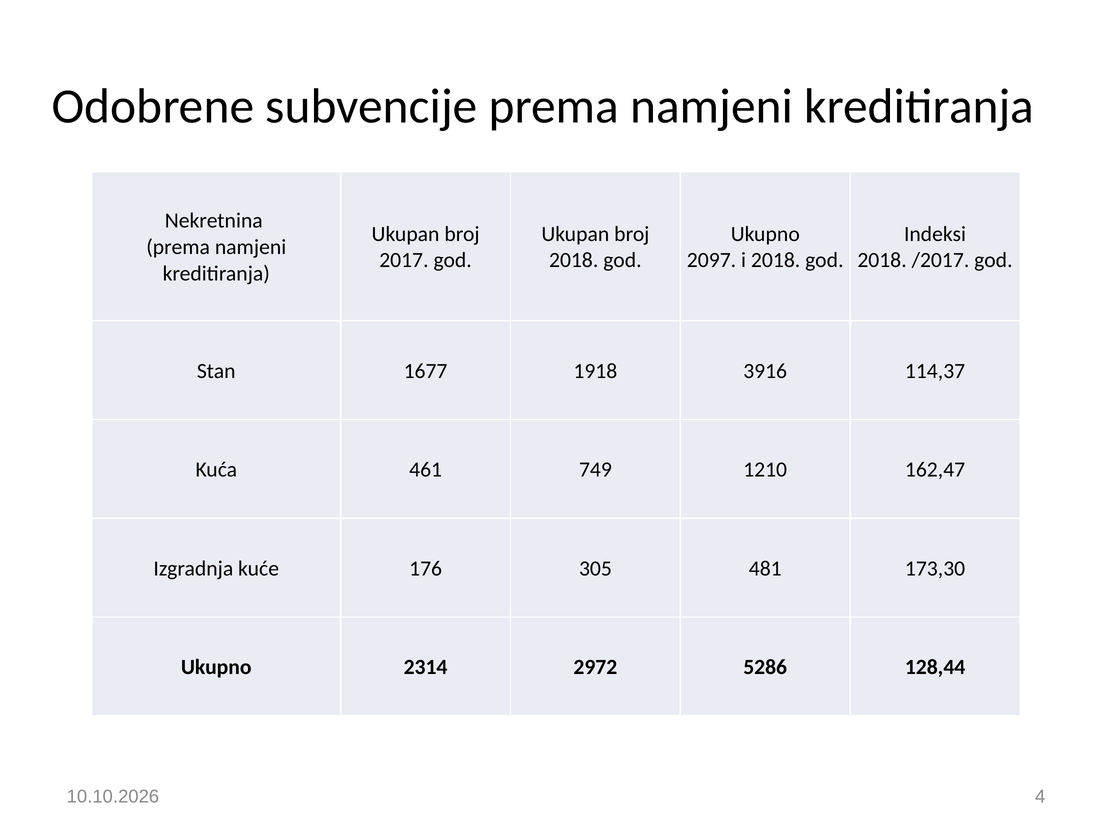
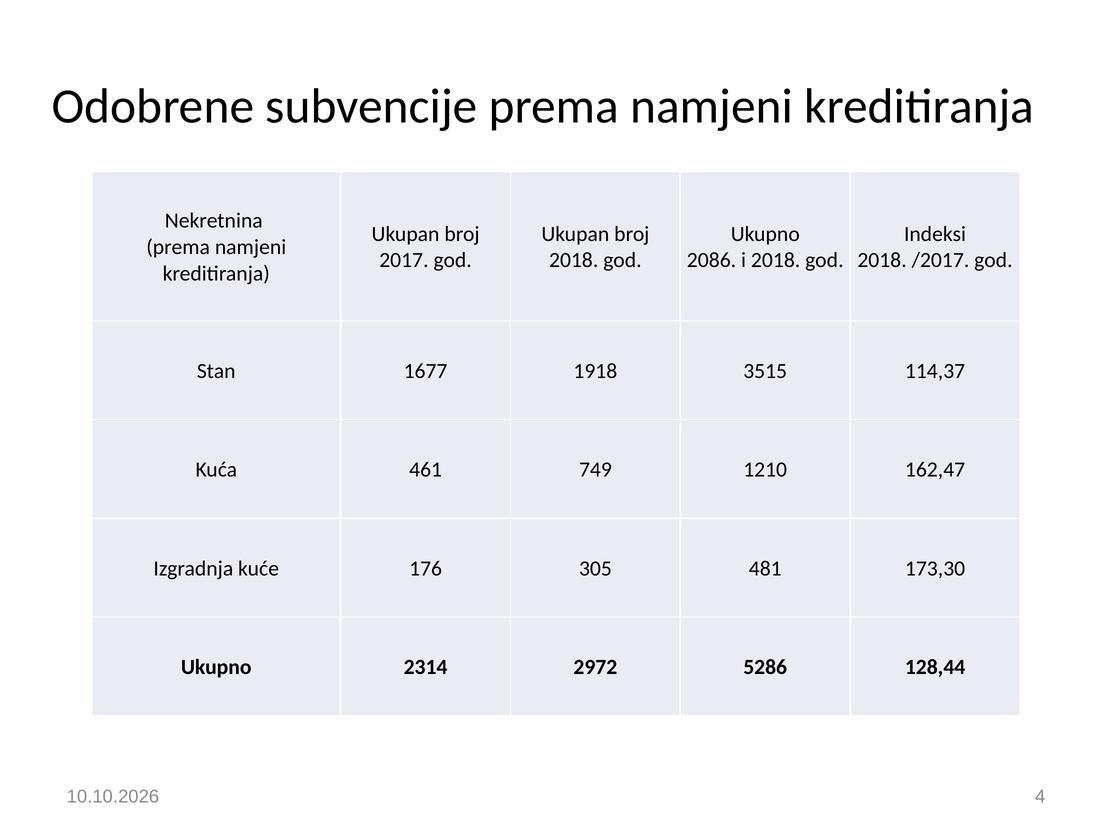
2097: 2097 -> 2086
3916: 3916 -> 3515
